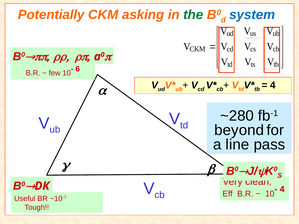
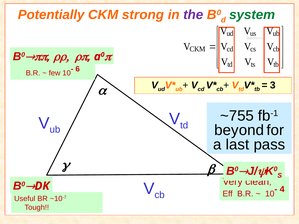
asking: asking -> strong
the colour: green -> purple
system colour: blue -> green
4 at (273, 85): 4 -> 3
~280: ~280 -> ~755
line: line -> last
